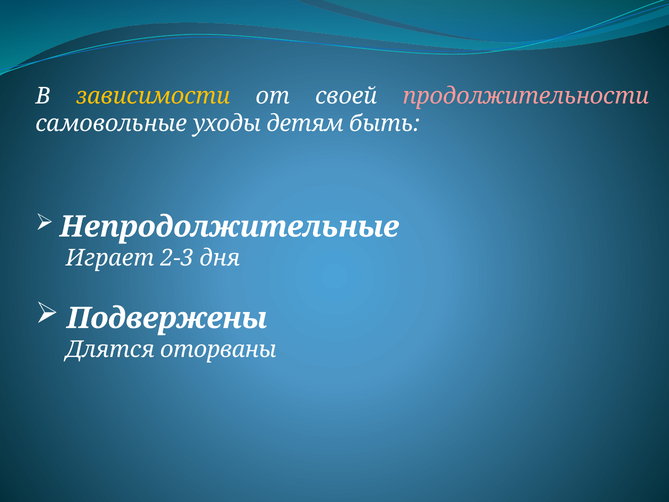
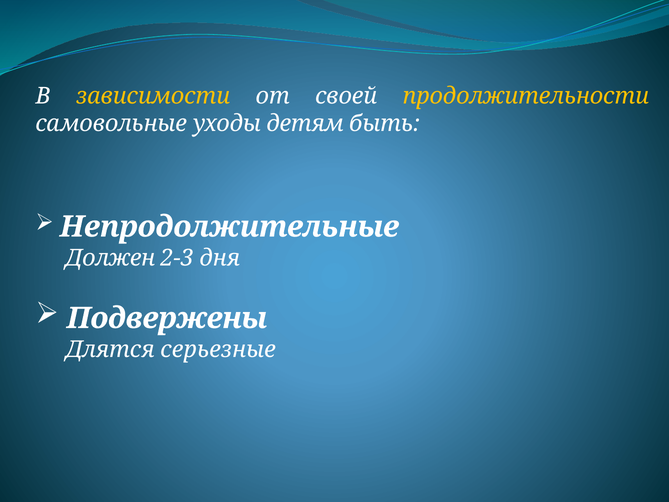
продолжительности colour: pink -> yellow
Играет: Играет -> Должен
оторваны: оторваны -> серьезные
